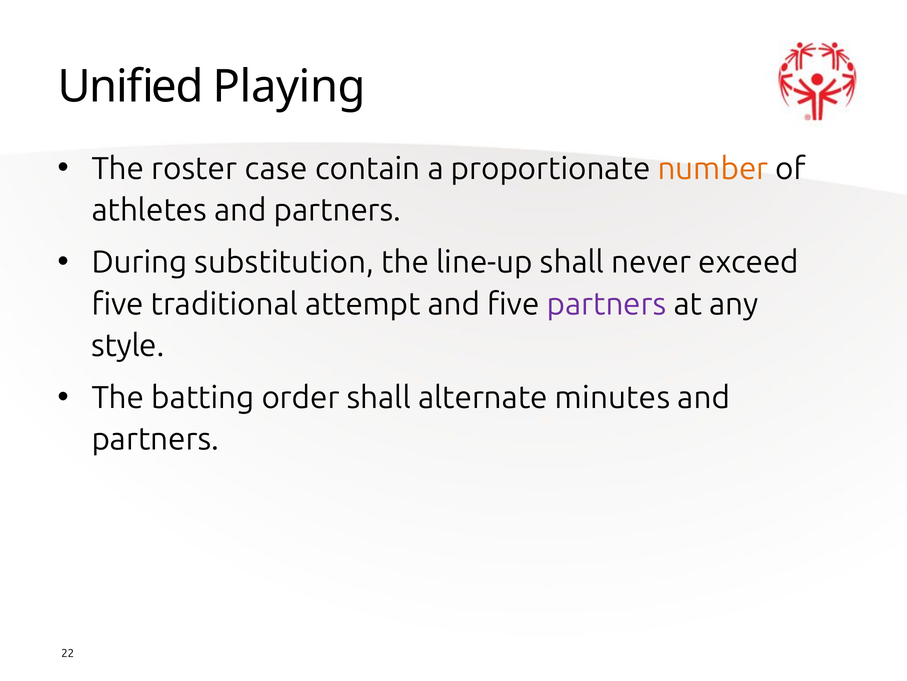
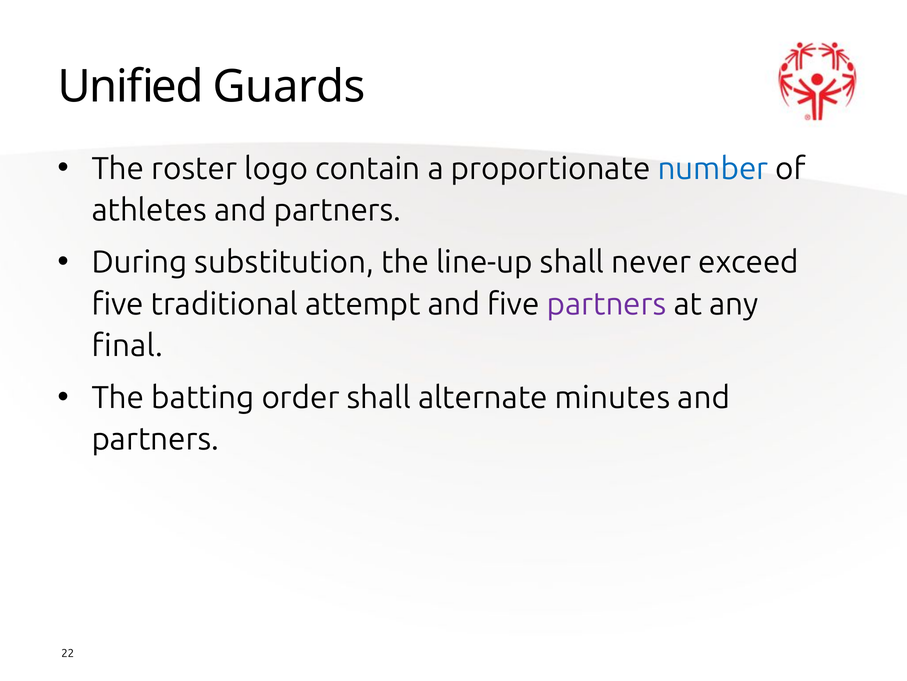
Playing: Playing -> Guards
case: case -> logo
number colour: orange -> blue
style: style -> final
